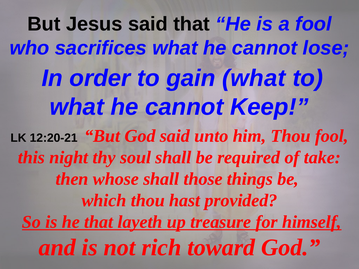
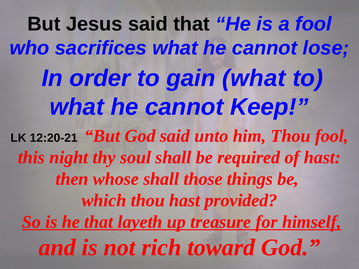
of take: take -> hast
